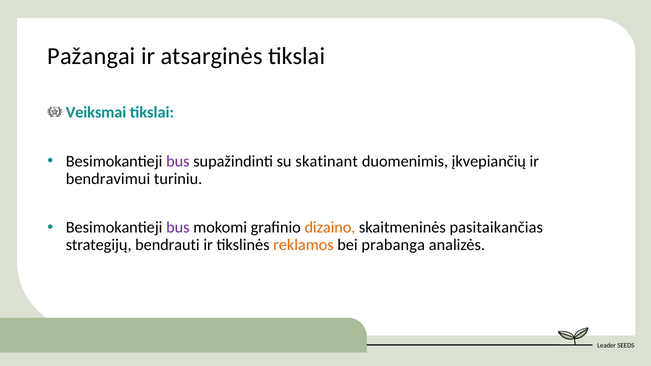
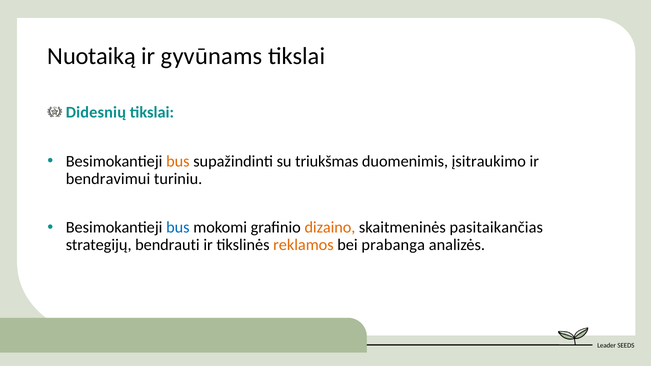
Pažangai: Pažangai -> Nuotaiką
atsarginės: atsarginės -> gyvūnams
Veiksmai: Veiksmai -> Didesnių
bus at (178, 161) colour: purple -> orange
skatinant: skatinant -> triukšmas
įkvepiančių: įkvepiančių -> įsitraukimo
bus at (178, 228) colour: purple -> blue
